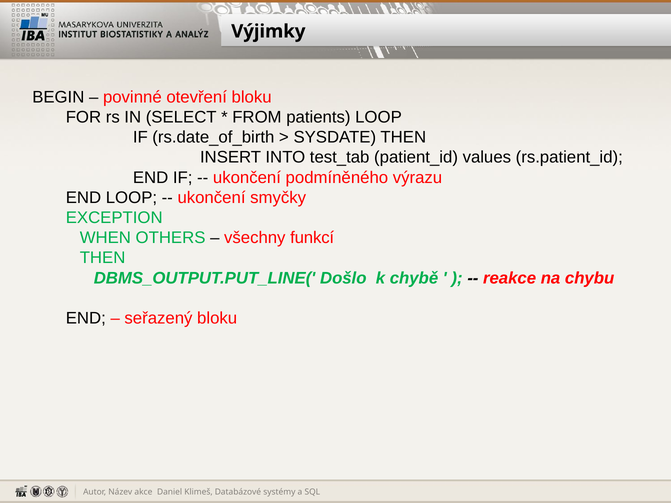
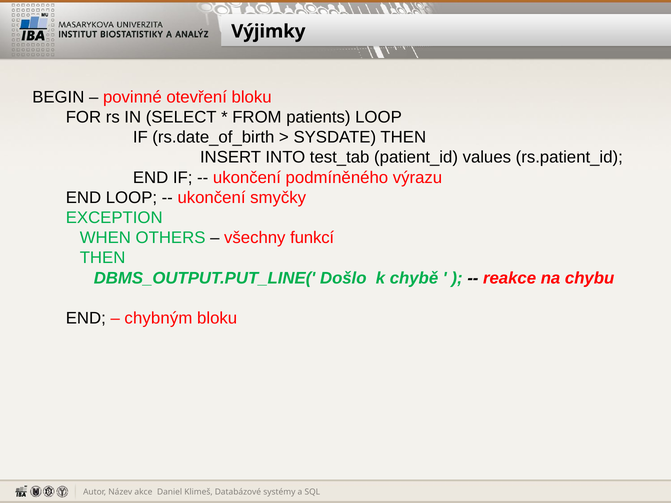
seřazený: seřazený -> chybným
